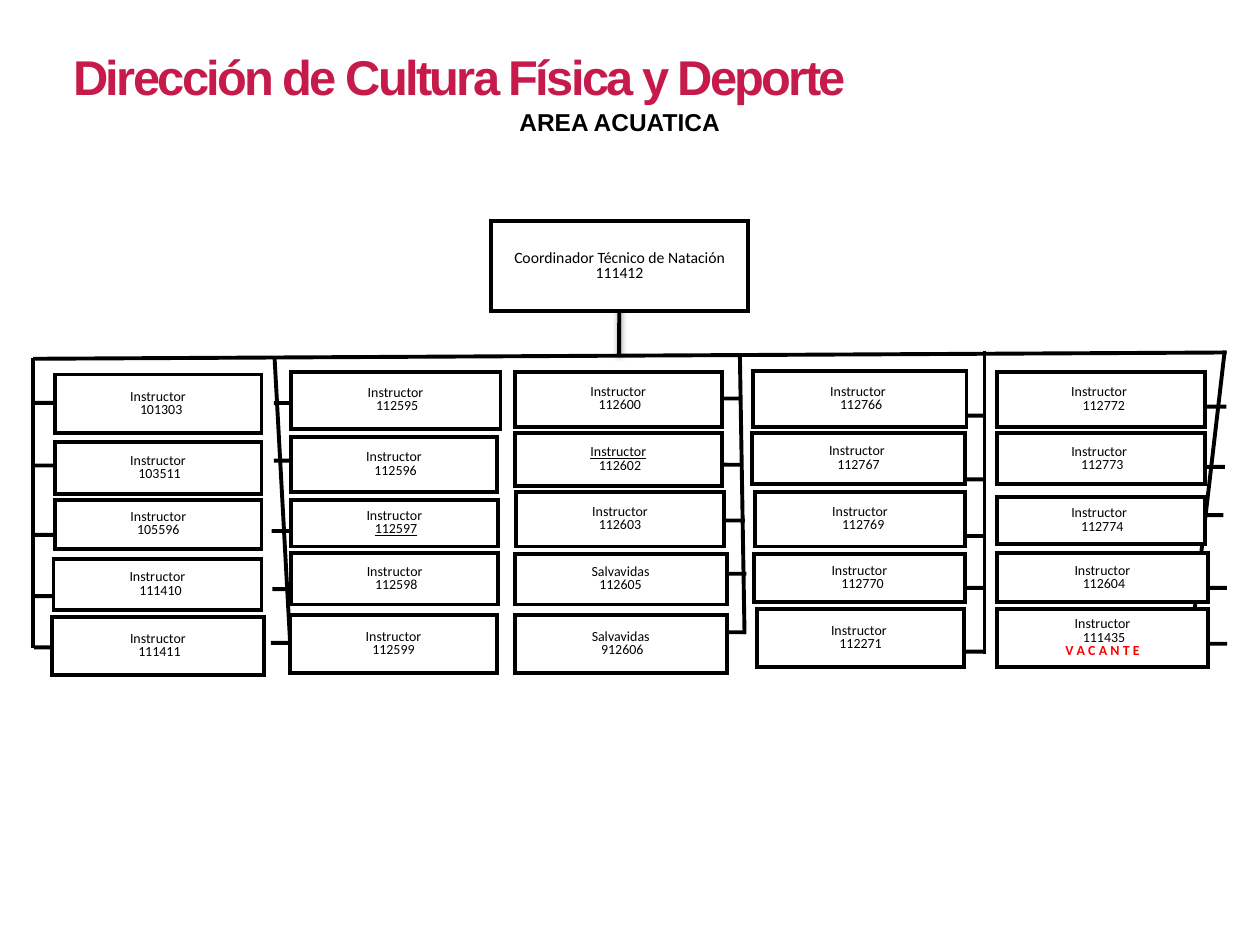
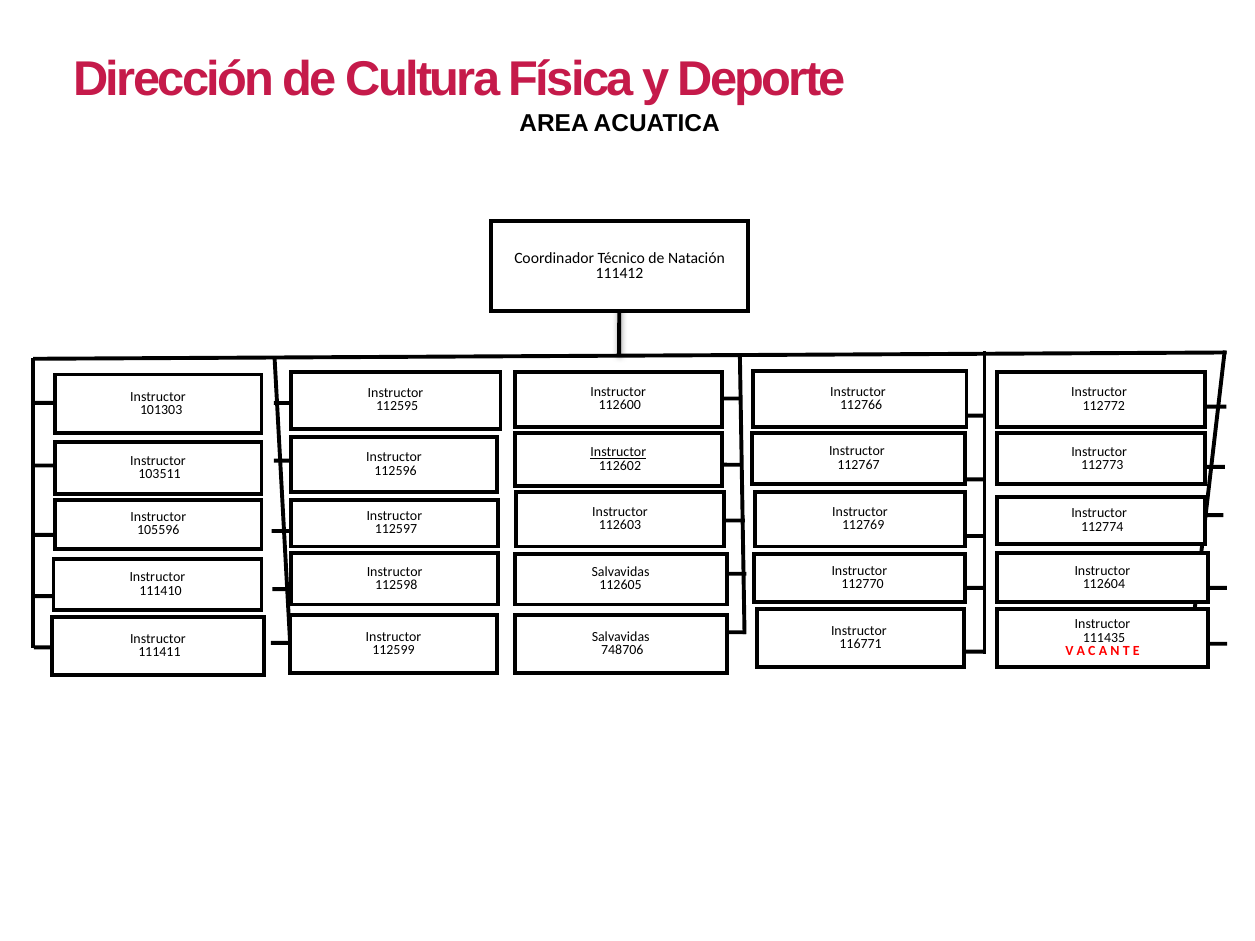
112597 underline: present -> none
112271: 112271 -> 116771
912606: 912606 -> 748706
